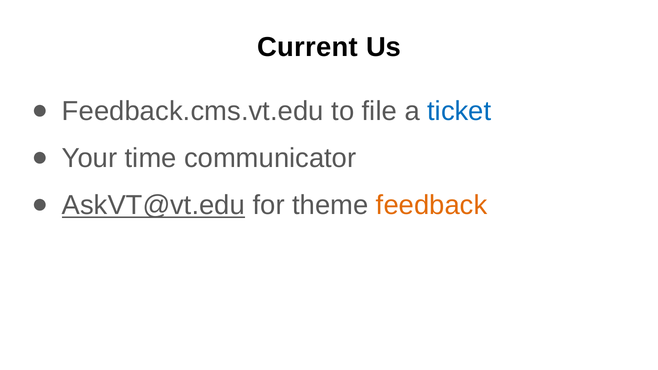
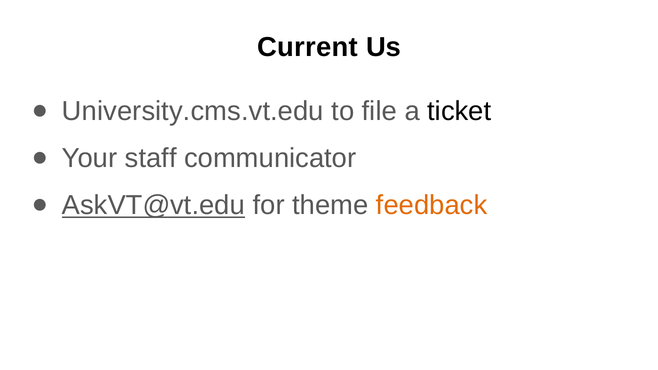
Feedback.cms.vt.edu: Feedback.cms.vt.edu -> University.cms.vt.edu
ticket colour: blue -> black
time: time -> staff
